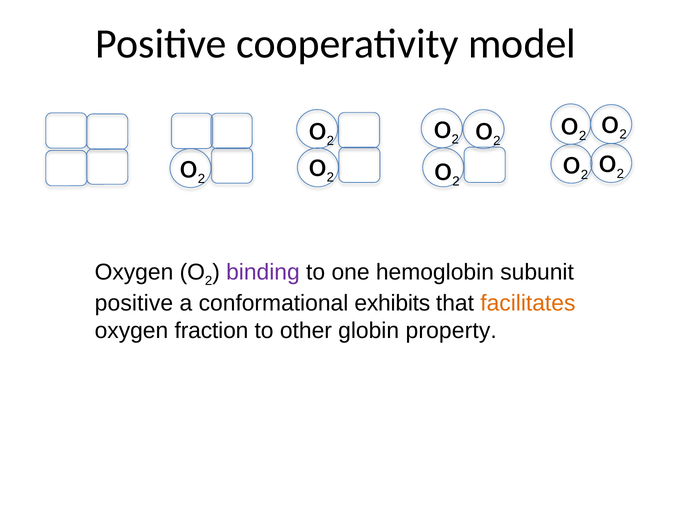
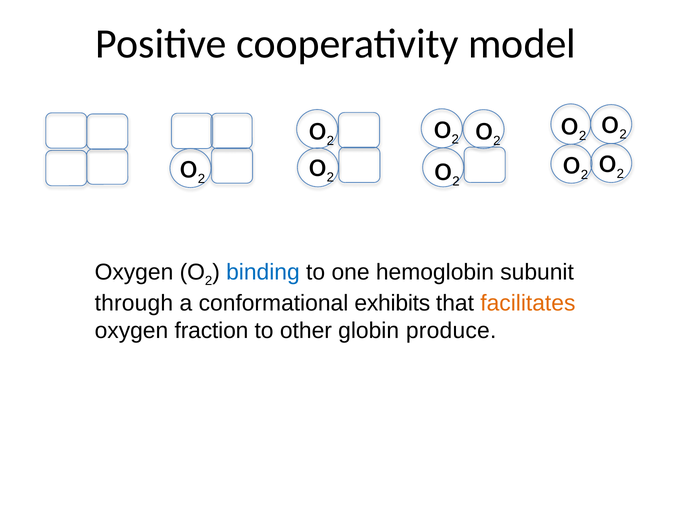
binding colour: purple -> blue
positive at (134, 303): positive -> through
property: property -> produce
